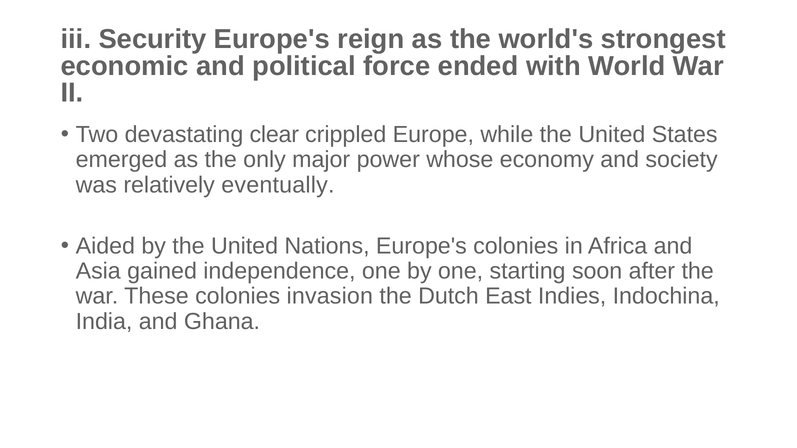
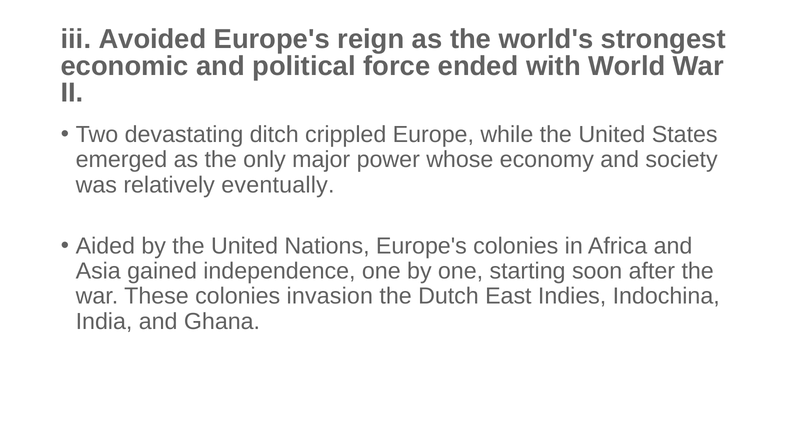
Security: Security -> Avoided
clear: clear -> ditch
